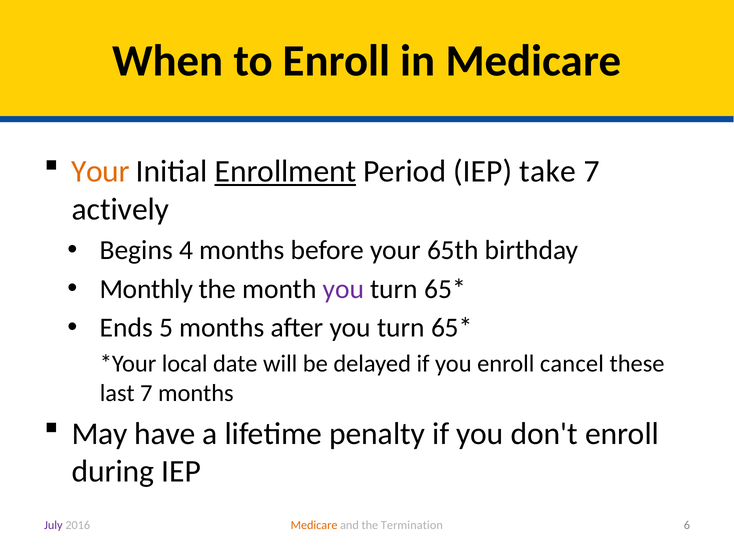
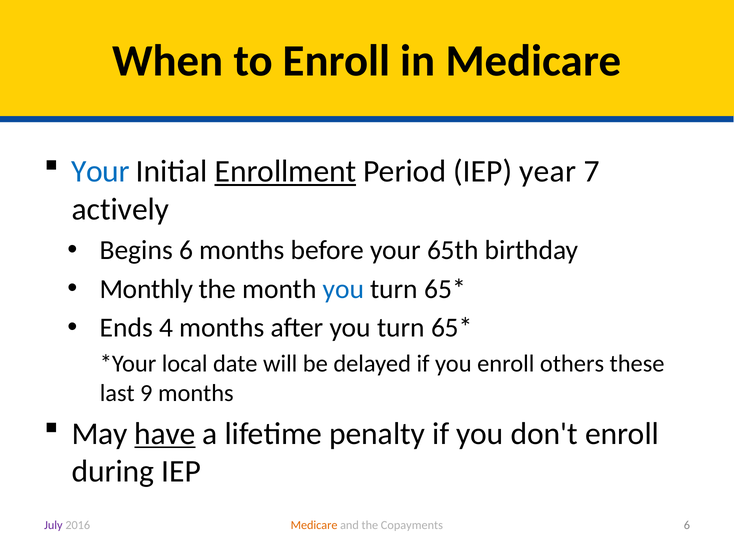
Your at (100, 172) colour: orange -> blue
take: take -> year
Begins 4: 4 -> 6
you at (343, 289) colour: purple -> blue
5: 5 -> 4
cancel: cancel -> others
last 7: 7 -> 9
have underline: none -> present
Termination: Termination -> Copayments
